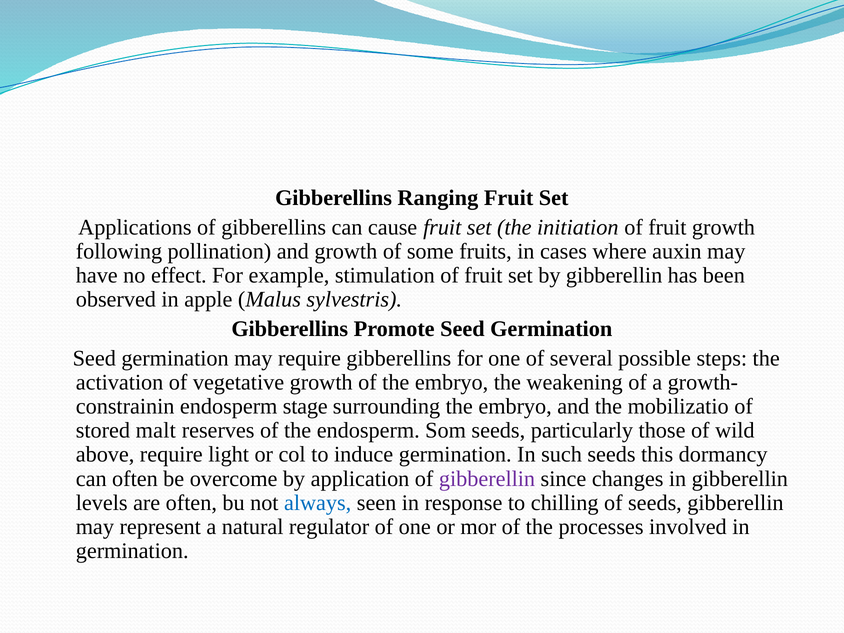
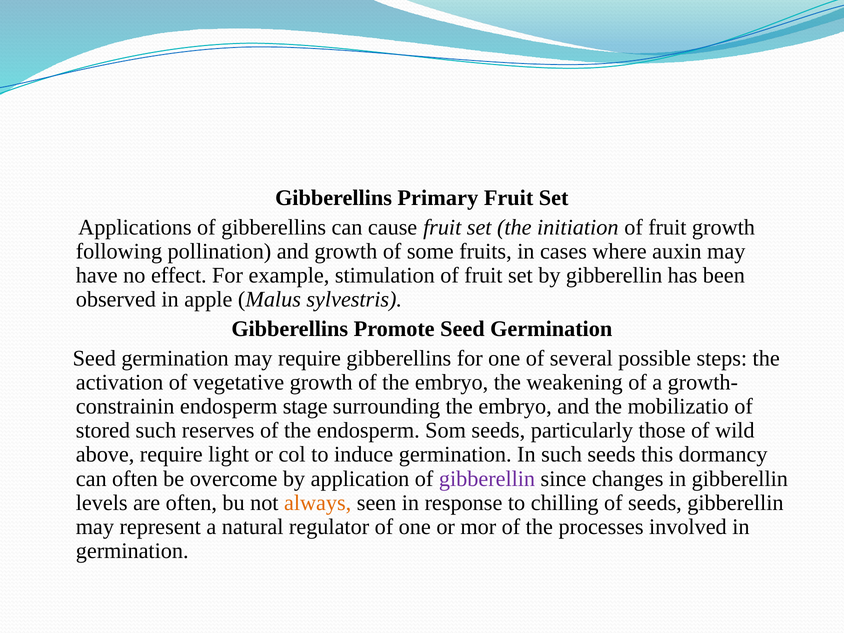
Ranging: Ranging -> Primary
stored malt: malt -> such
always colour: blue -> orange
